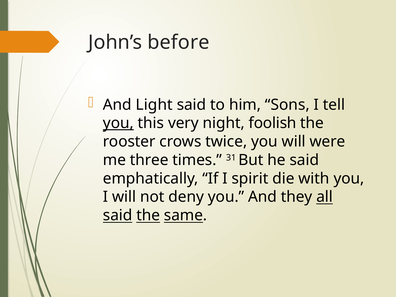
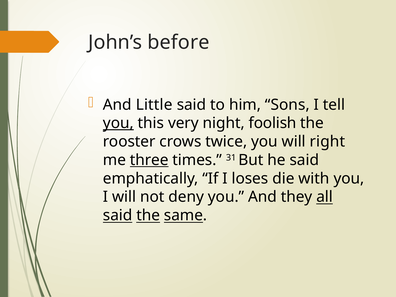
Light: Light -> Little
were: were -> right
three underline: none -> present
spirit: spirit -> loses
